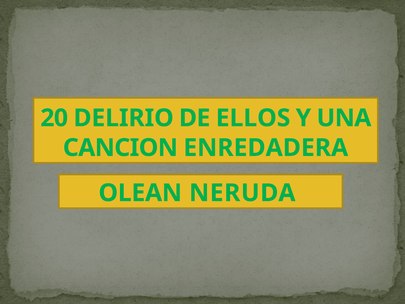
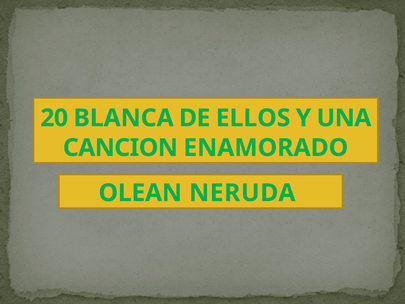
DELIRIO: DELIRIO -> BLANCA
ENREDADERA: ENREDADERA -> ENAMORADO
